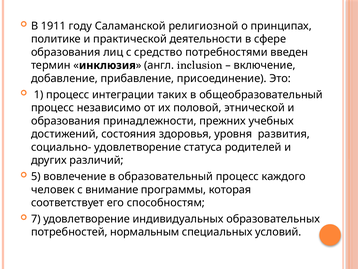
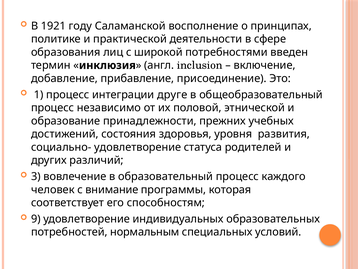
1911: 1911 -> 1921
религиозной: религиозной -> восполнение
средство: средство -> широкой
таких: таких -> друге
образования at (66, 121): образования -> образование
5: 5 -> 3
7: 7 -> 9
